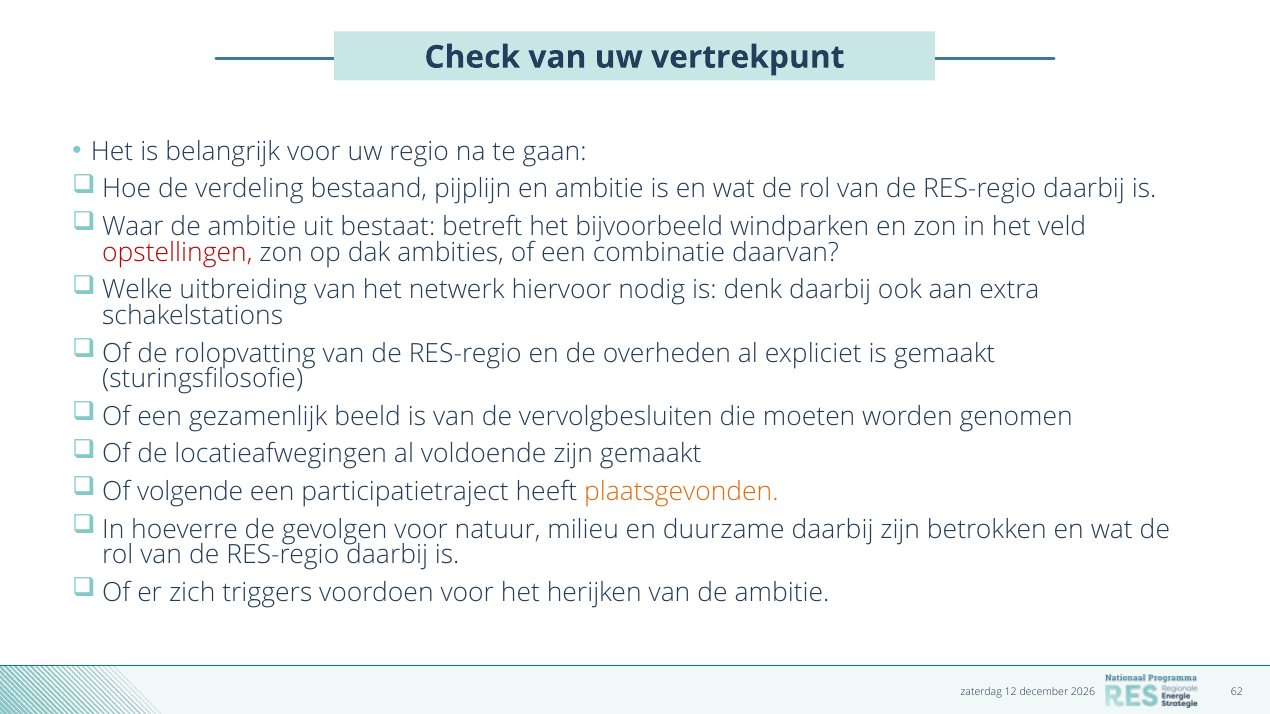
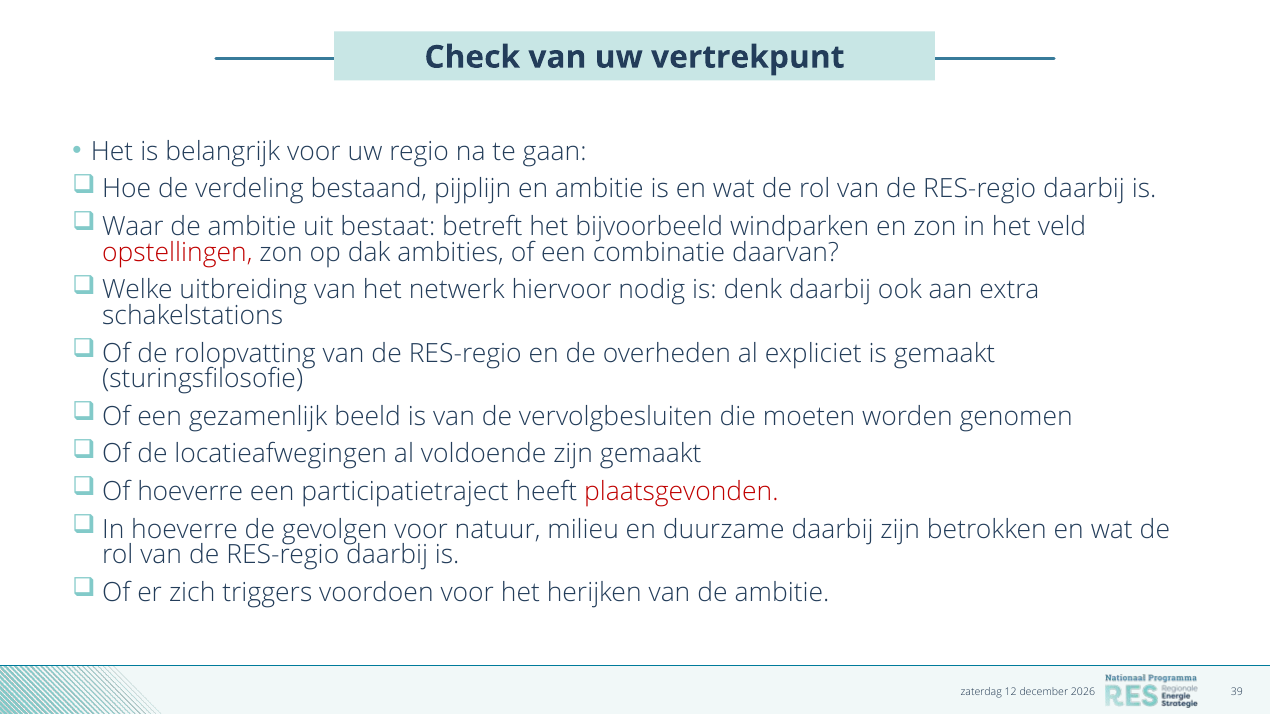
Of volgende: volgende -> hoeverre
plaatsgevonden colour: orange -> red
62: 62 -> 39
